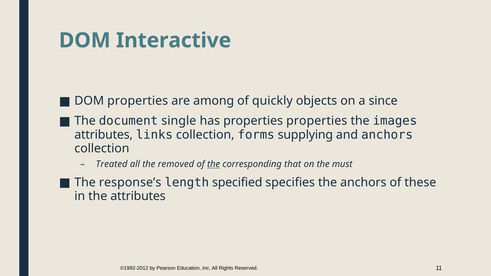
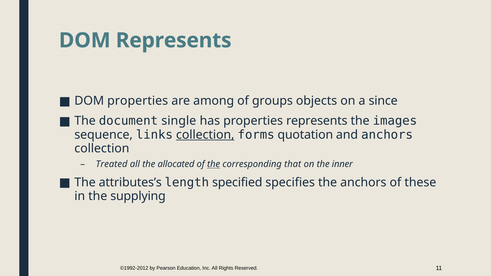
DOM Interactive: Interactive -> Represents
quickly: quickly -> groups
properties properties: properties -> represents
attributes at (104, 135): attributes -> sequence
collection at (205, 135) underline: none -> present
supplying: supplying -> quotation
removed: removed -> allocated
must: must -> inner
response’s: response’s -> attributes’s
the attributes: attributes -> supplying
